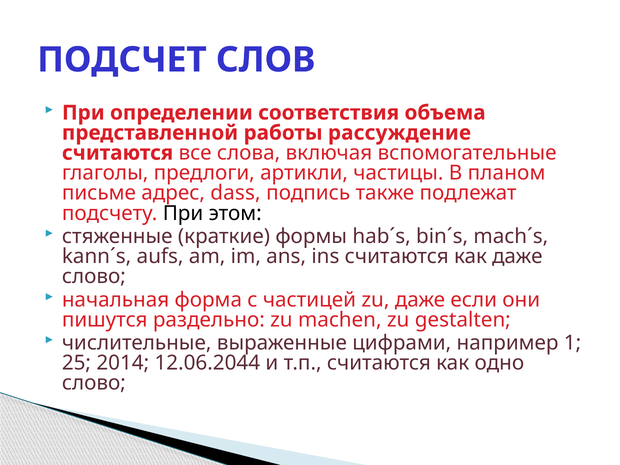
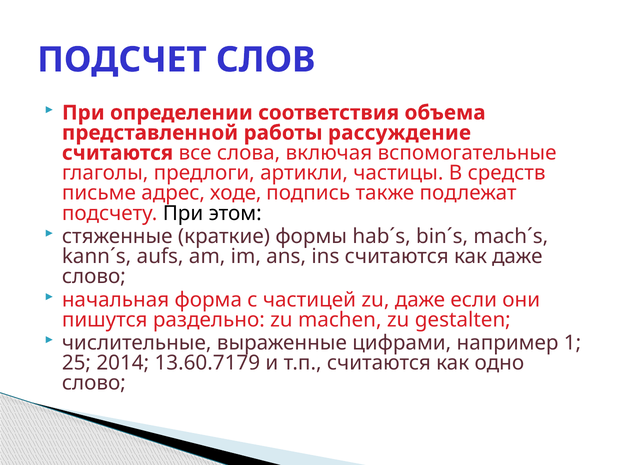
планом: планом -> средств
dass: dass -> ходе
12.06.2044: 12.06.2044 -> 13.60.7179
